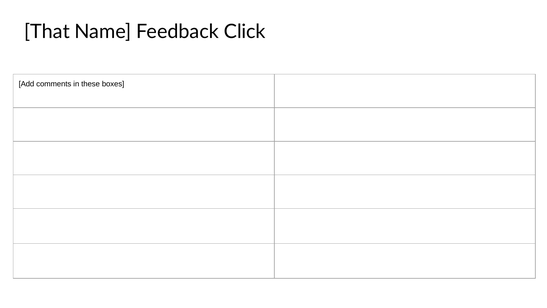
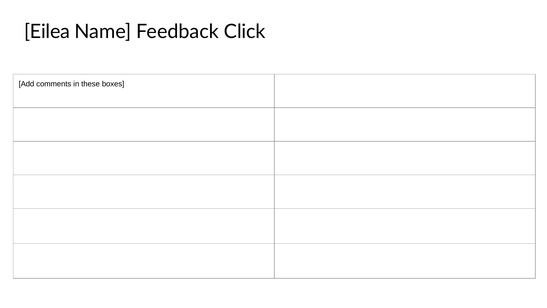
That: That -> Eilea
